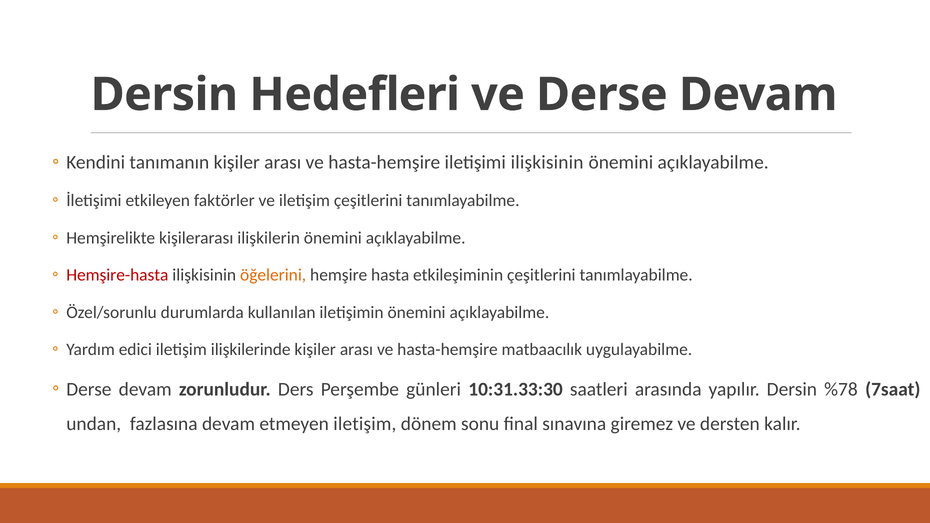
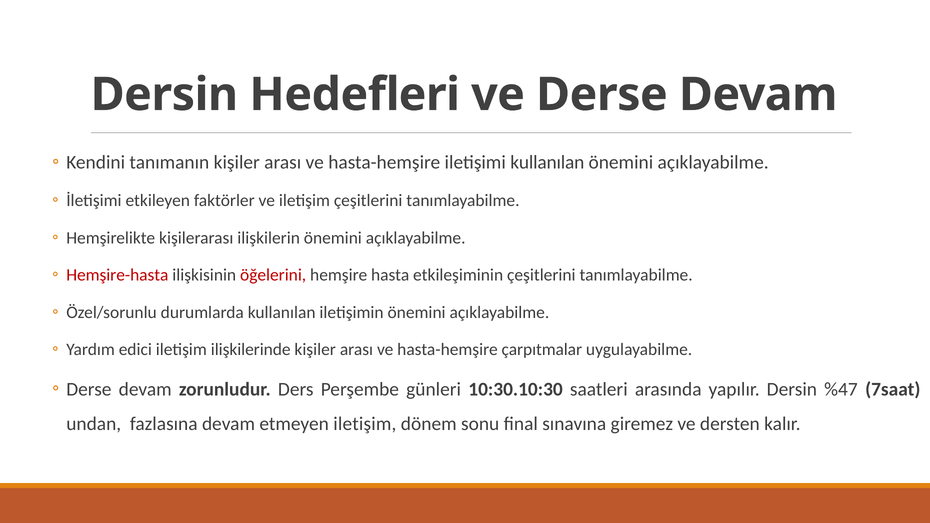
iletişimi ilişkisinin: ilişkisinin -> kullanılan
öğelerini colour: orange -> red
matbaacılık: matbaacılık -> çarpıtmalar
10:31.33:30: 10:31.33:30 -> 10:30.10:30
%78: %78 -> %47
